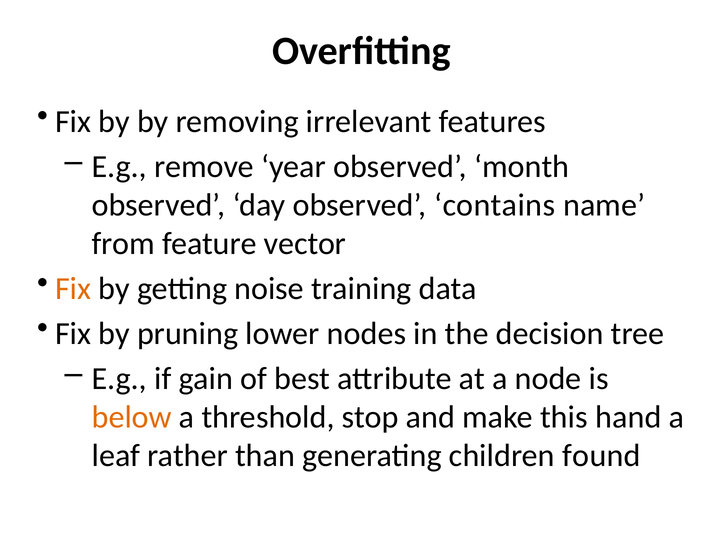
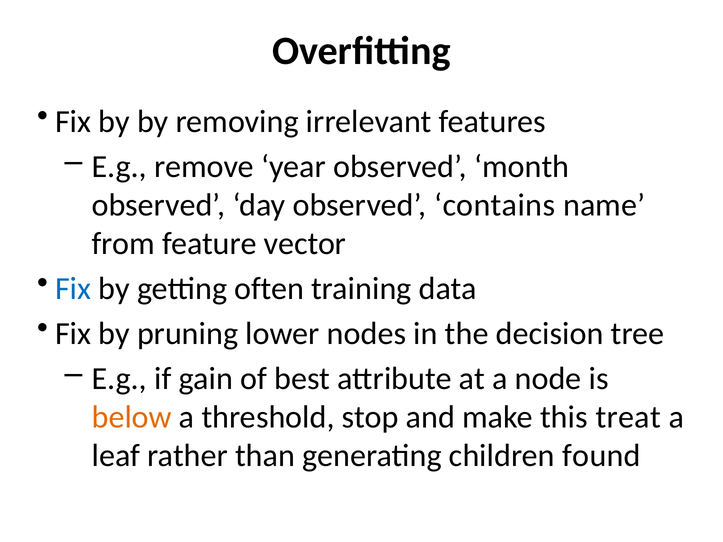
Fix at (73, 289) colour: orange -> blue
noise: noise -> often
hand: hand -> treat
